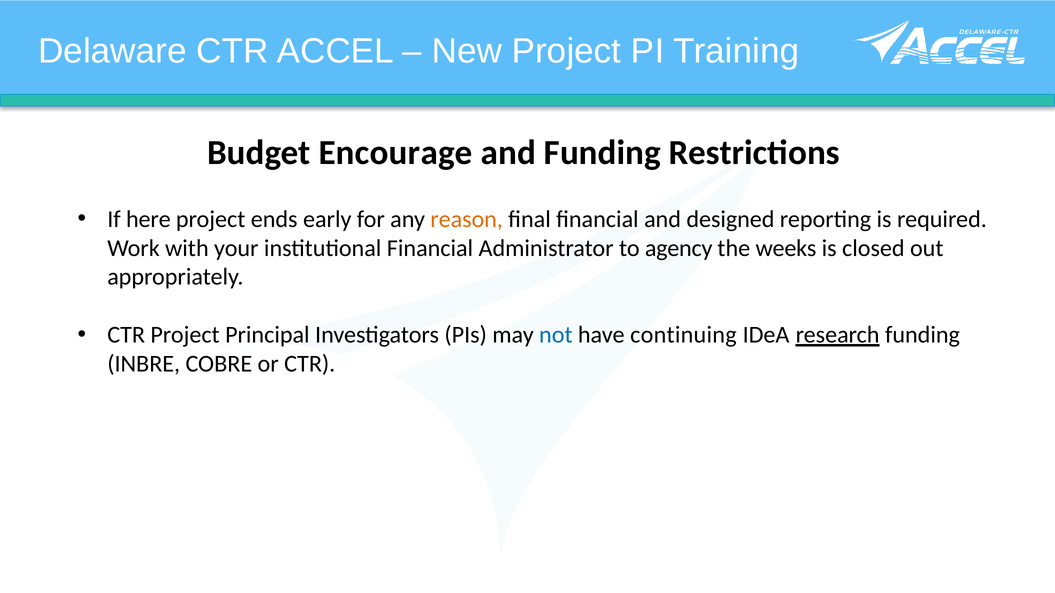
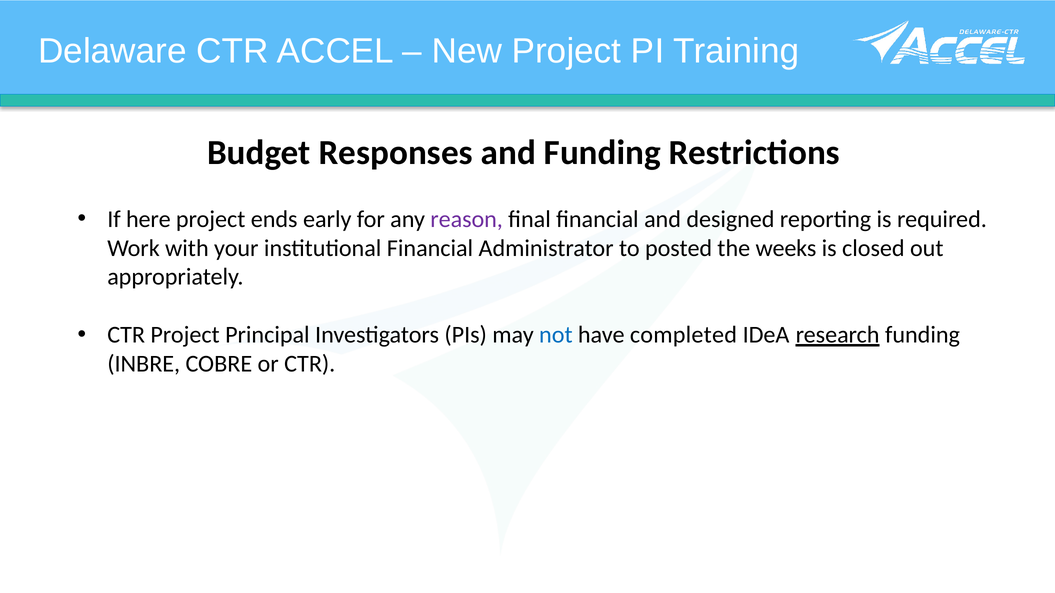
Encourage: Encourage -> Responses
reason colour: orange -> purple
agency: agency -> posted
continuing: continuing -> completed
